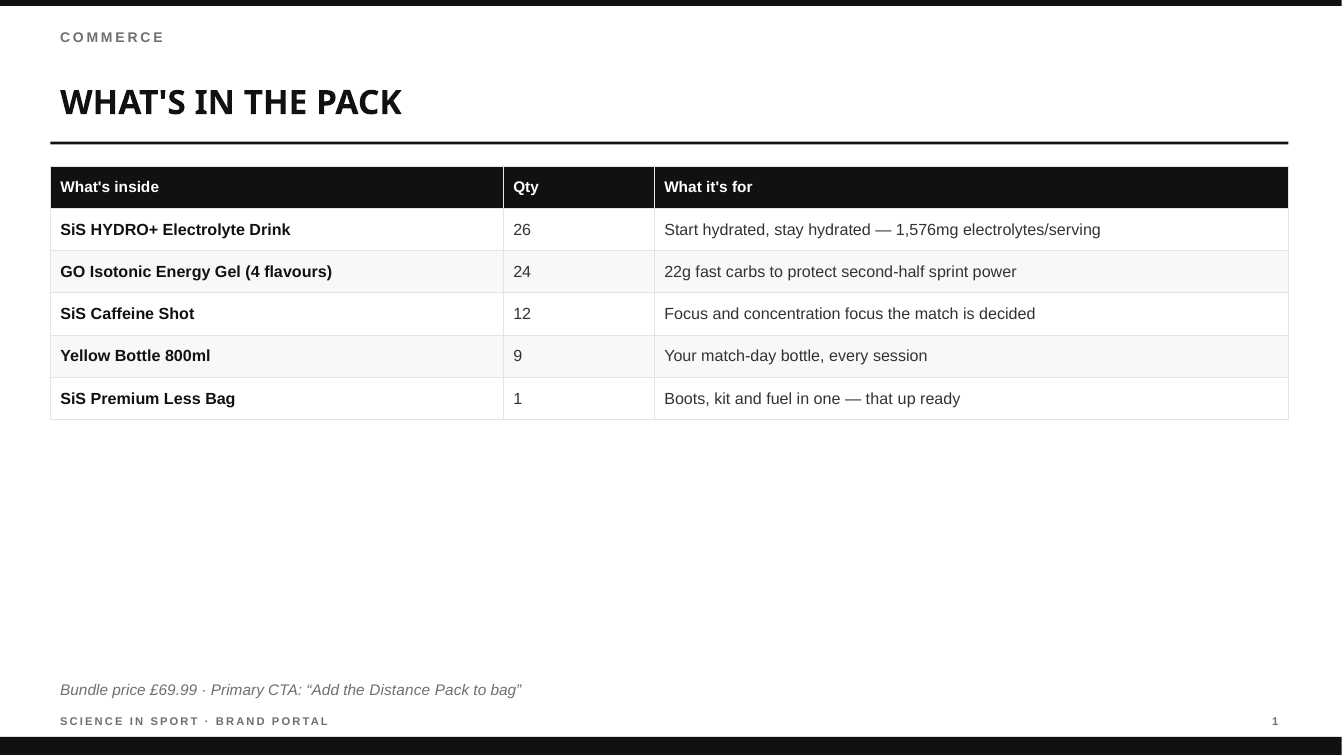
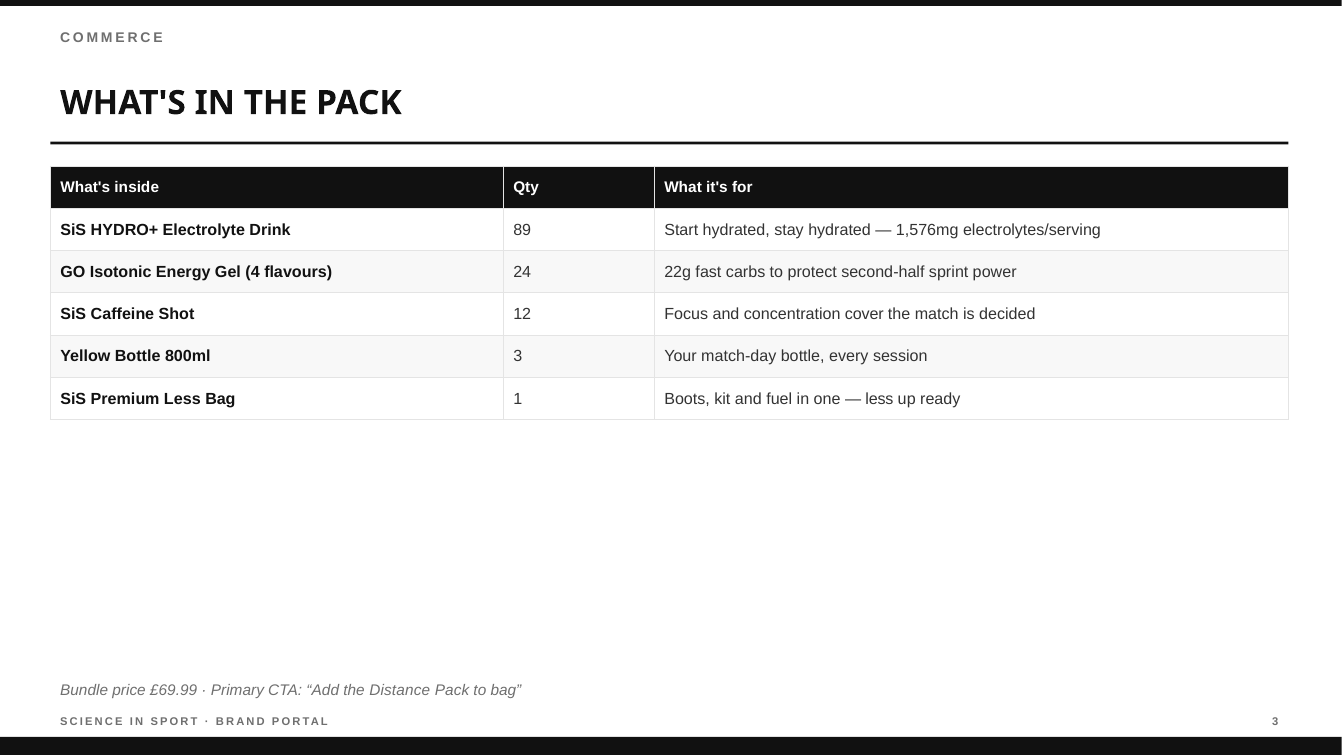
26: 26 -> 89
concentration focus: focus -> cover
800ml 9: 9 -> 3
that at (879, 399): that -> less
PORTAL 1: 1 -> 3
